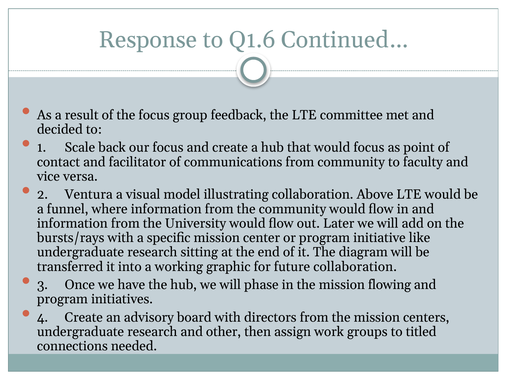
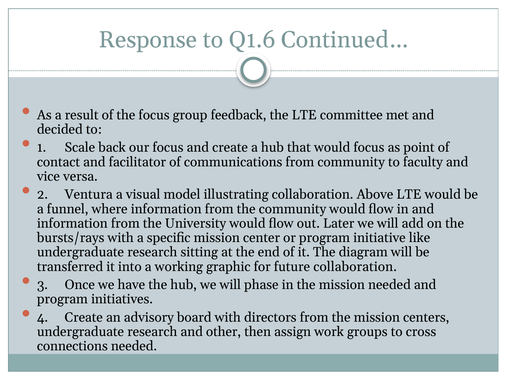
mission flowing: flowing -> needed
titled: titled -> cross
